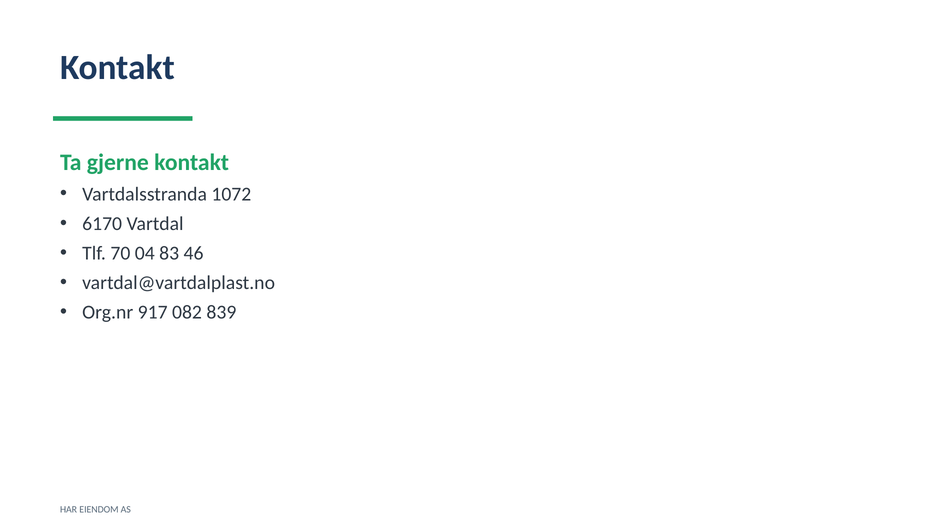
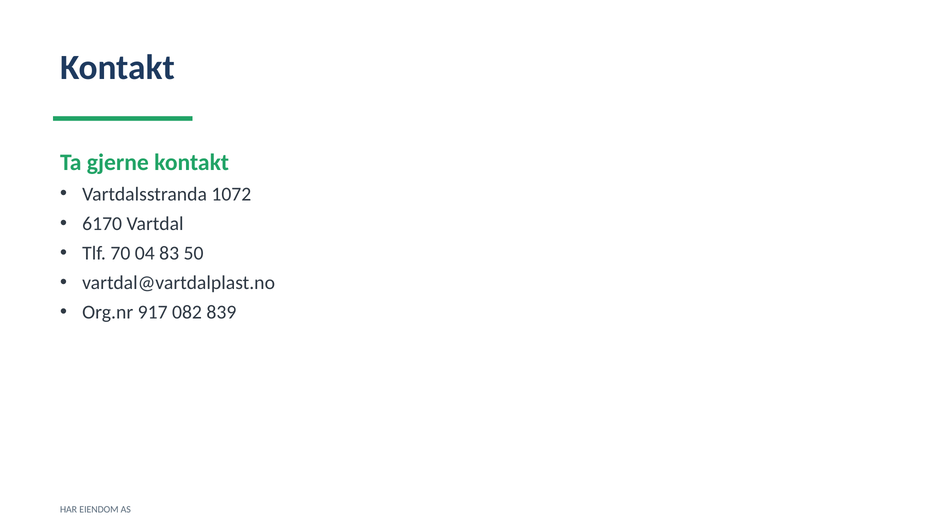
46: 46 -> 50
